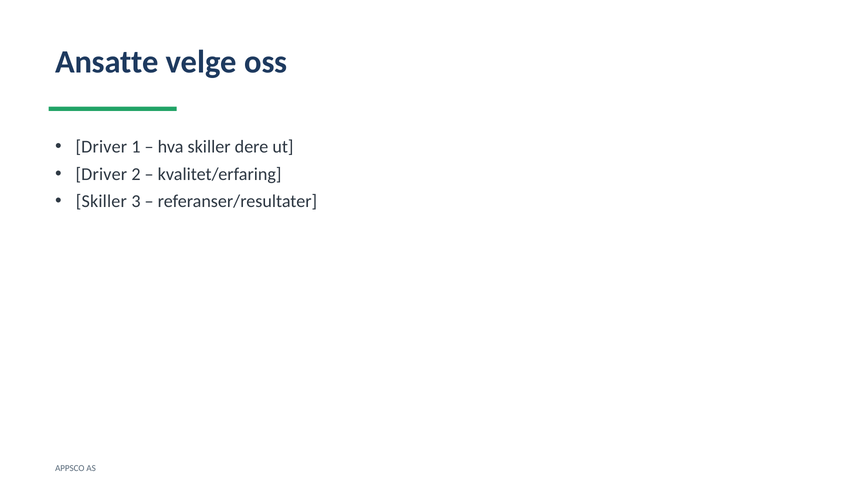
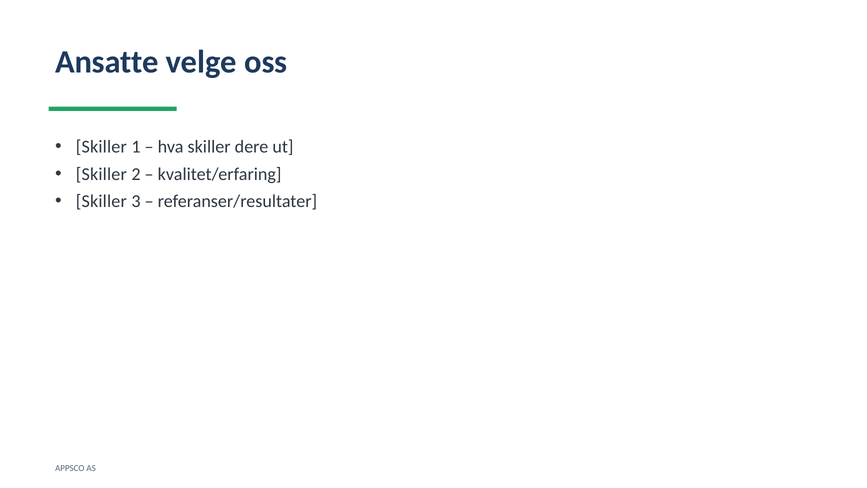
Driver at (101, 147): Driver -> Skiller
Driver at (101, 174): Driver -> Skiller
